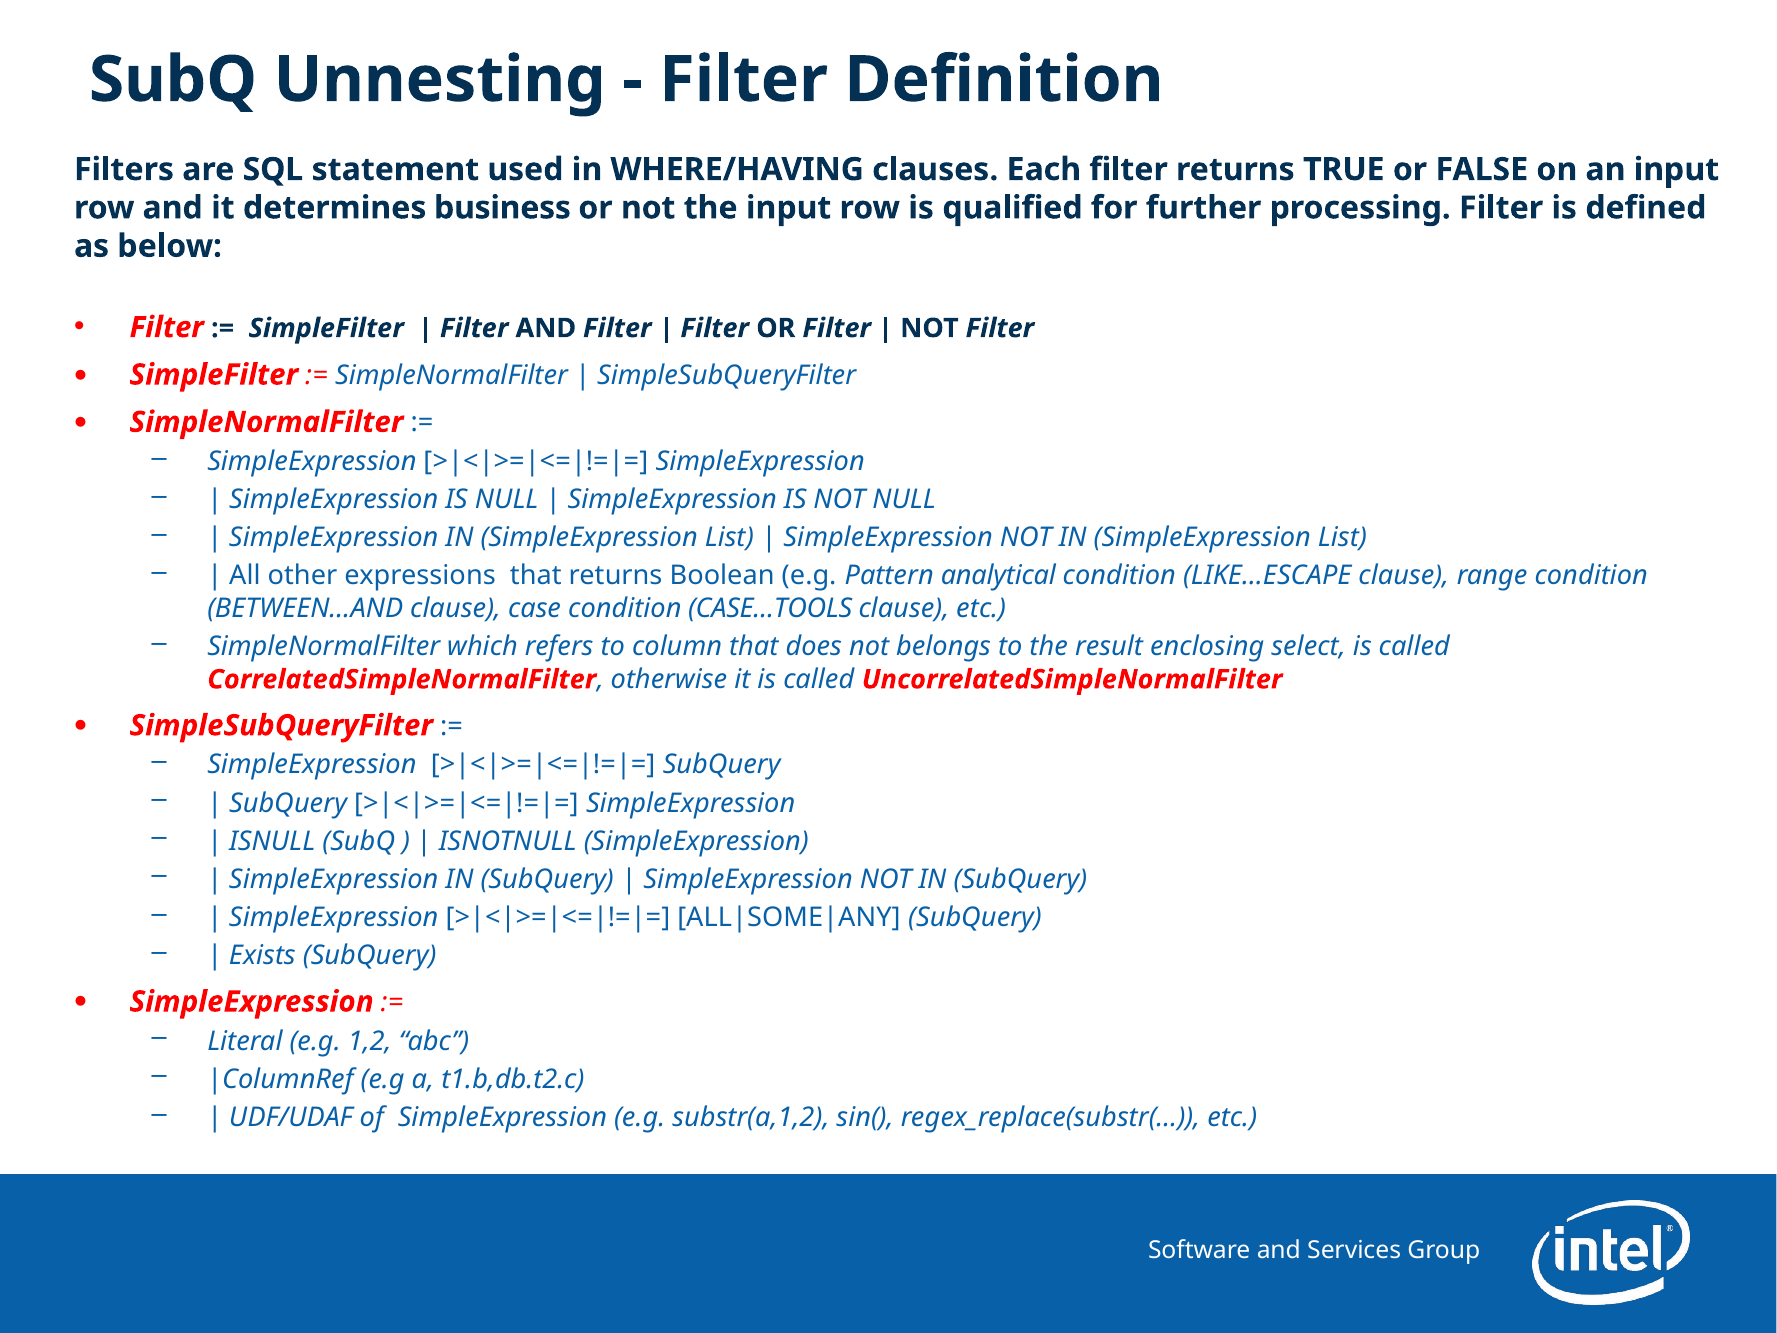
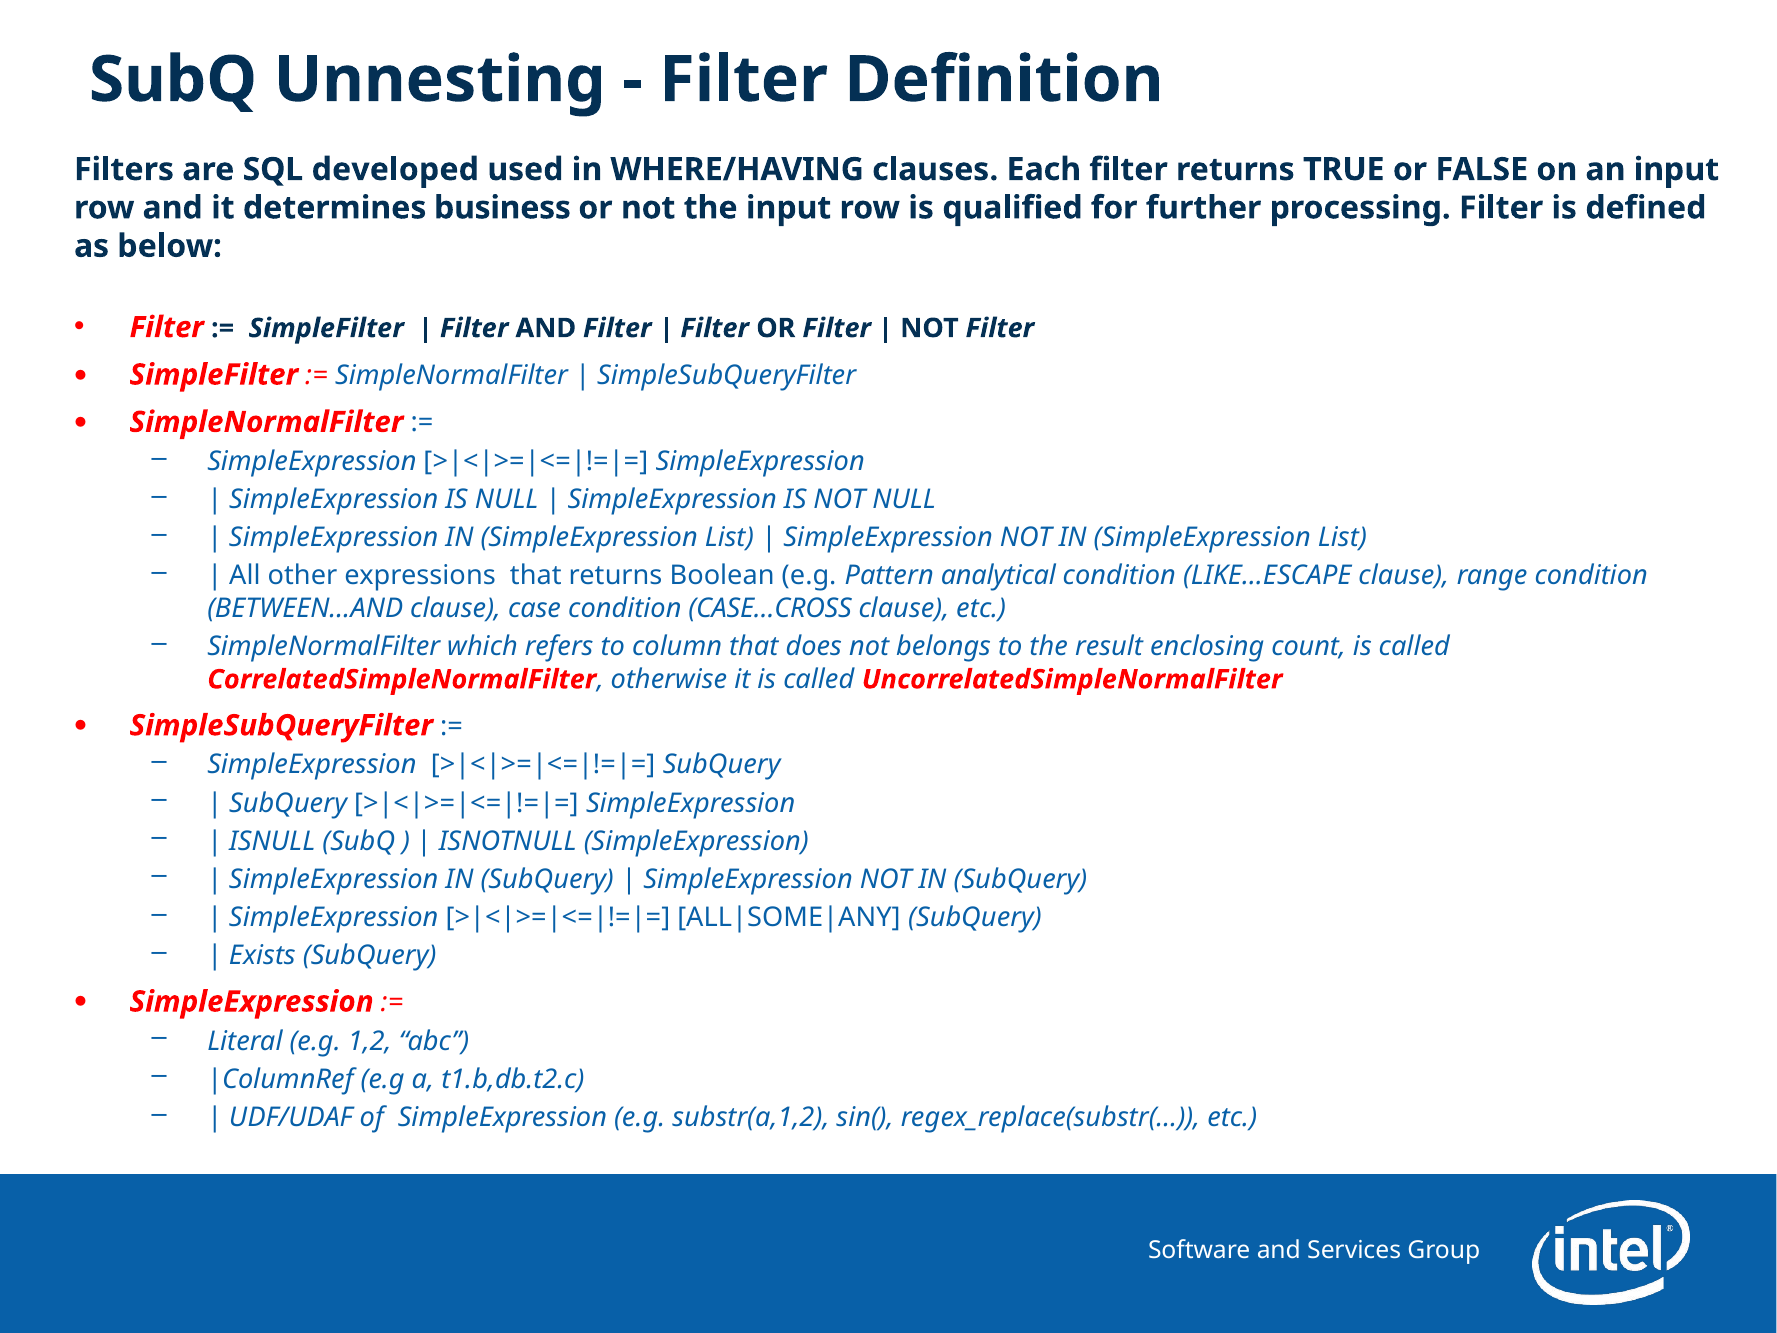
statement: statement -> developed
CASE…TOOLS: CASE…TOOLS -> CASE…CROSS
select: select -> count
